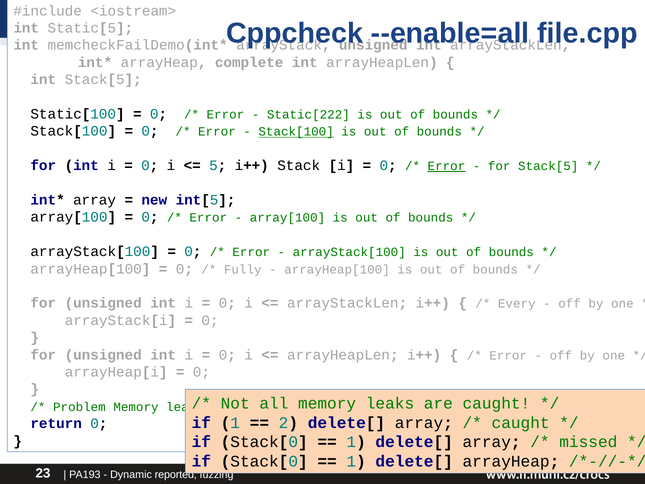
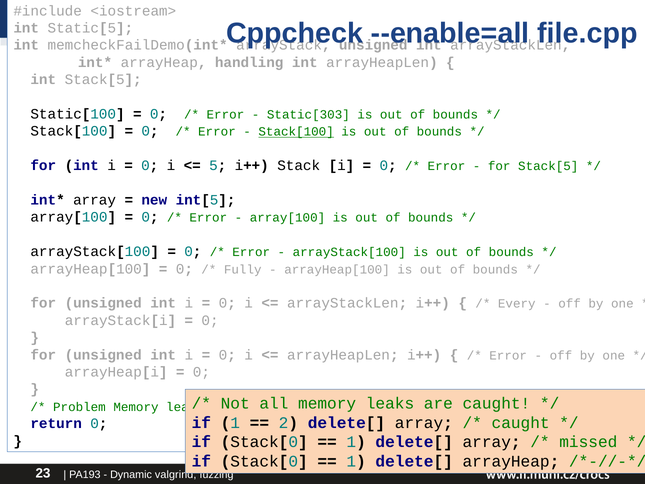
complete: complete -> handling
Static[222: Static[222 -> Static[303
Error at (446, 166) underline: present -> none
reported: reported -> valgrind
